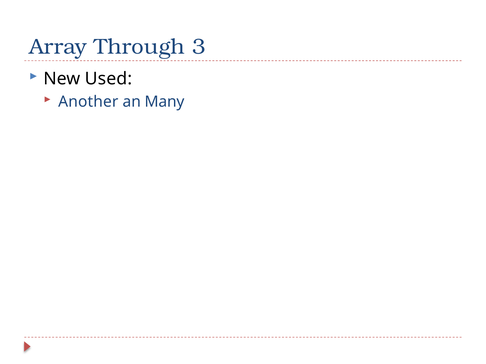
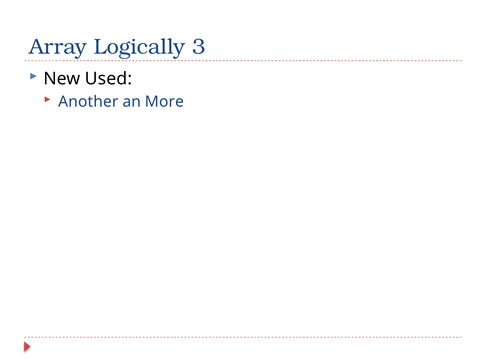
Through: Through -> Logically
Many: Many -> More
